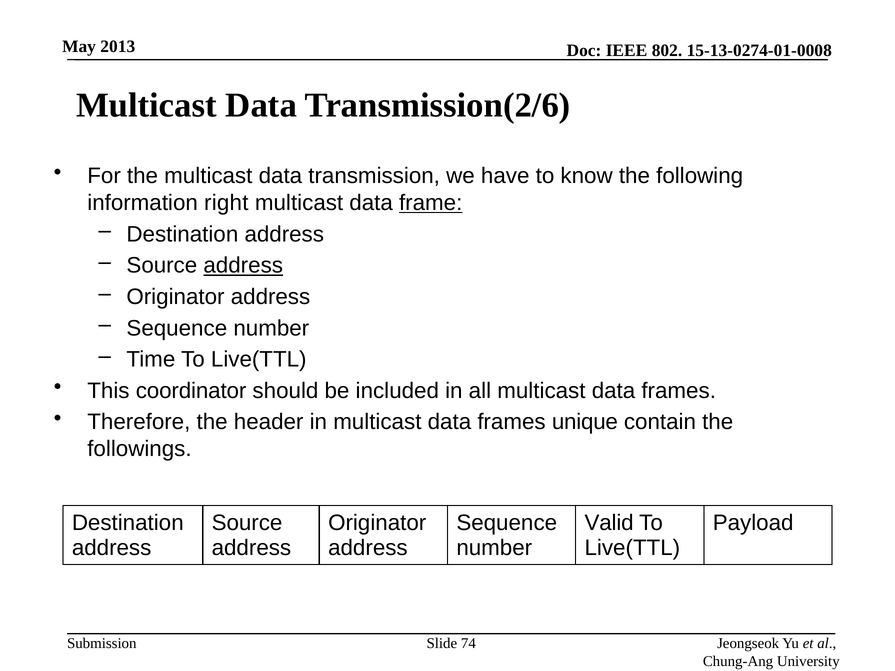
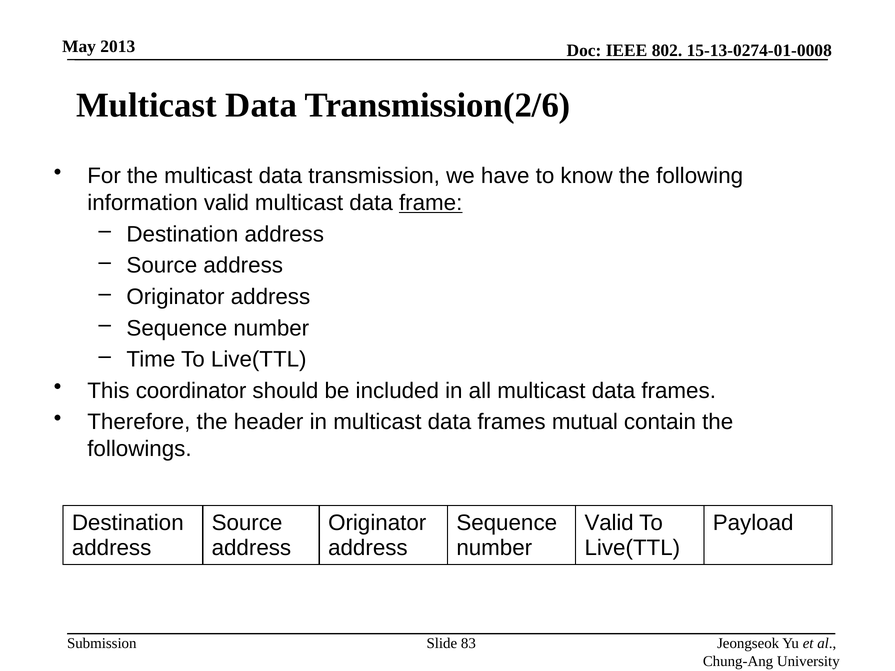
information right: right -> valid
address at (243, 266) underline: present -> none
unique: unique -> mutual
74: 74 -> 83
